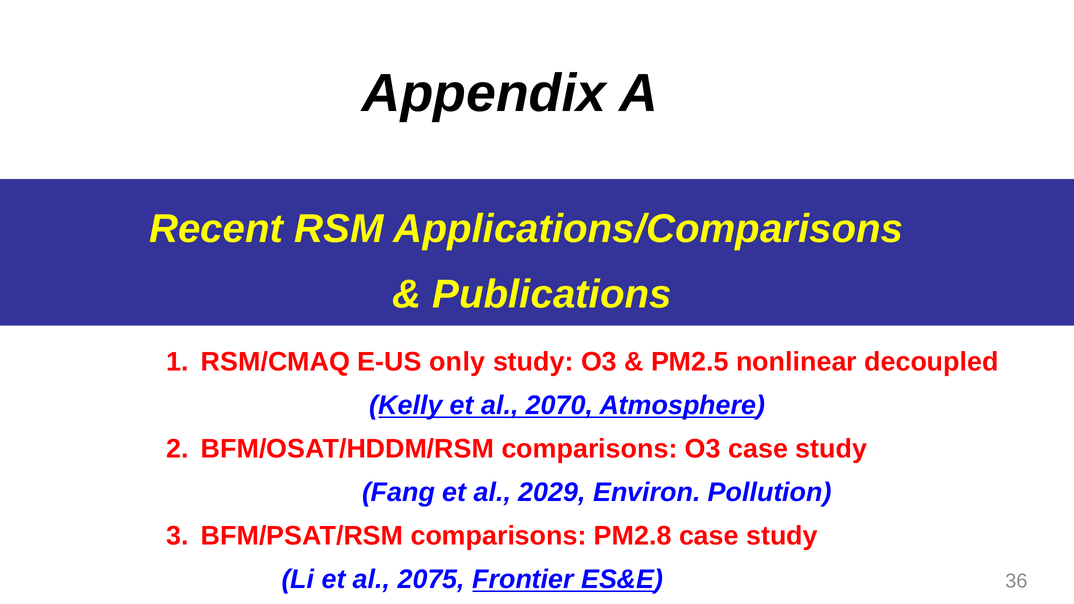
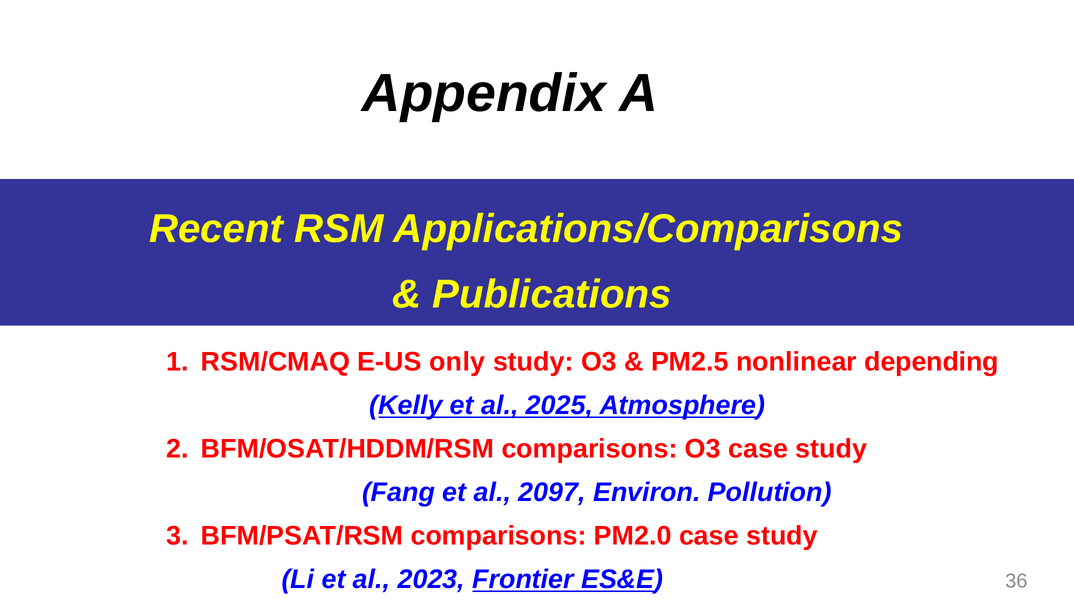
decoupled: decoupled -> depending
2070: 2070 -> 2025
2029: 2029 -> 2097
PM2.8: PM2.8 -> PM2.0
2075: 2075 -> 2023
